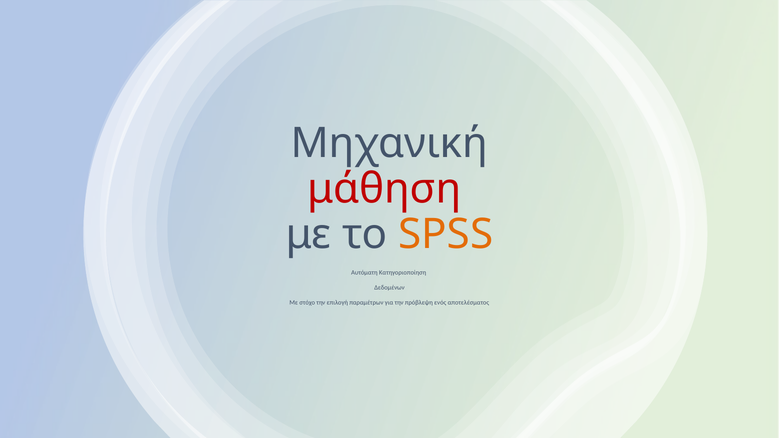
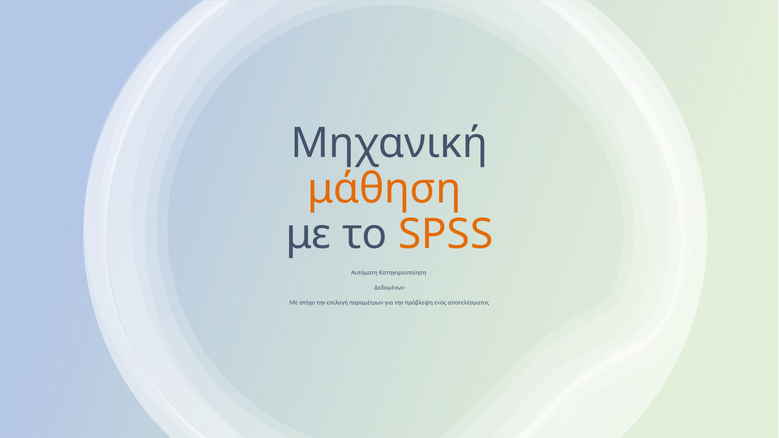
μάθηση colour: red -> orange
